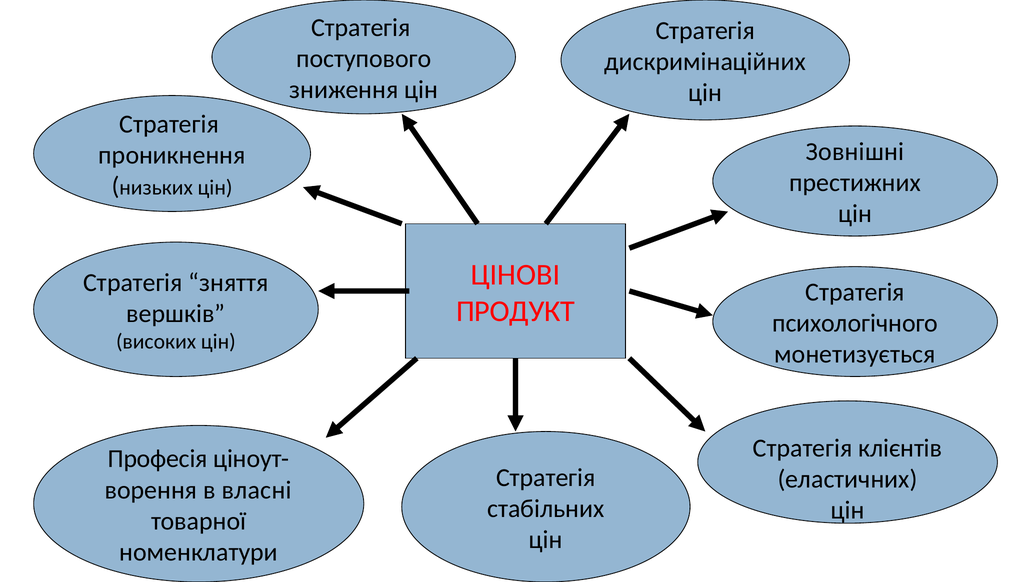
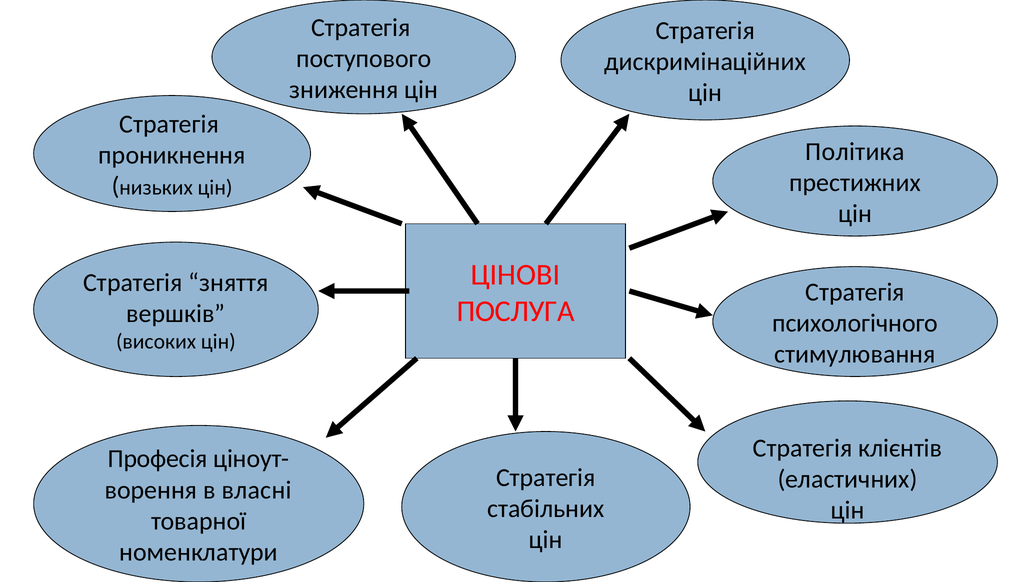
Зовнішні: Зовнішні -> Політика
ПРОДУКТ: ПРОДУКТ -> ПОСЛУГА
монетизується: монетизується -> стимулювання
